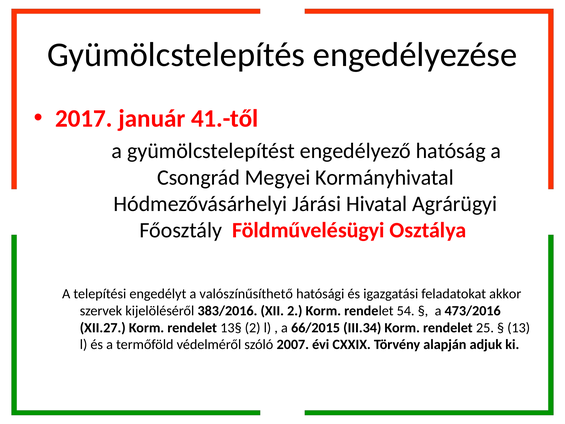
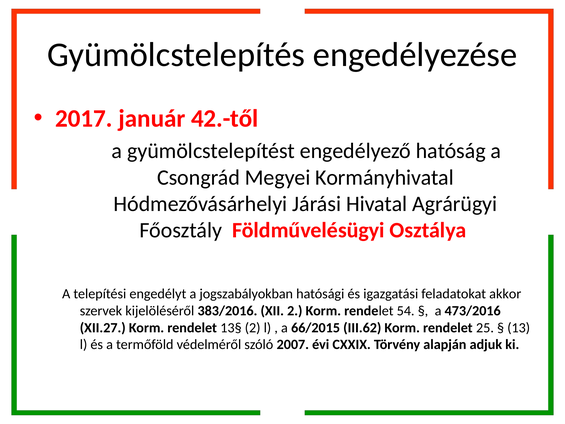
41.-től: 41.-től -> 42.-től
valószínűsíthető: valószínűsíthető -> jogszabályokban
III.34: III.34 -> III.62
